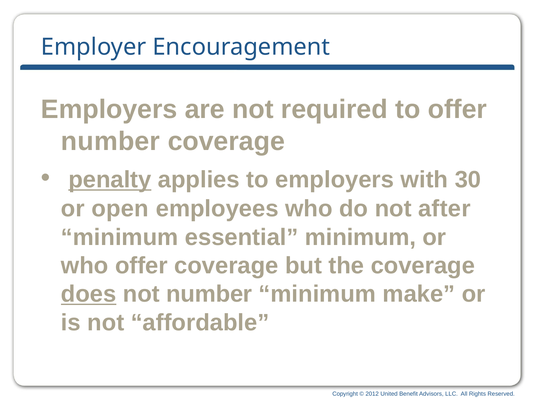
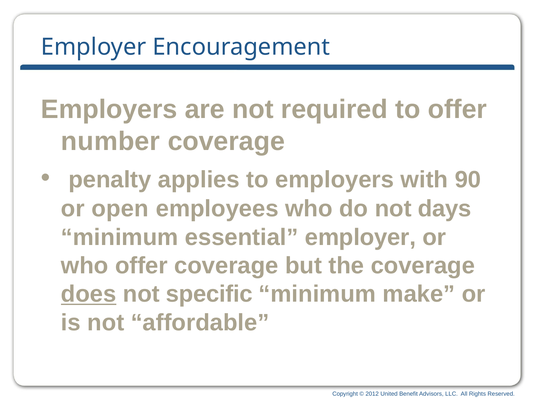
penalty underline: present -> none
30: 30 -> 90
after: after -> days
essential minimum: minimum -> employer
not number: number -> specific
